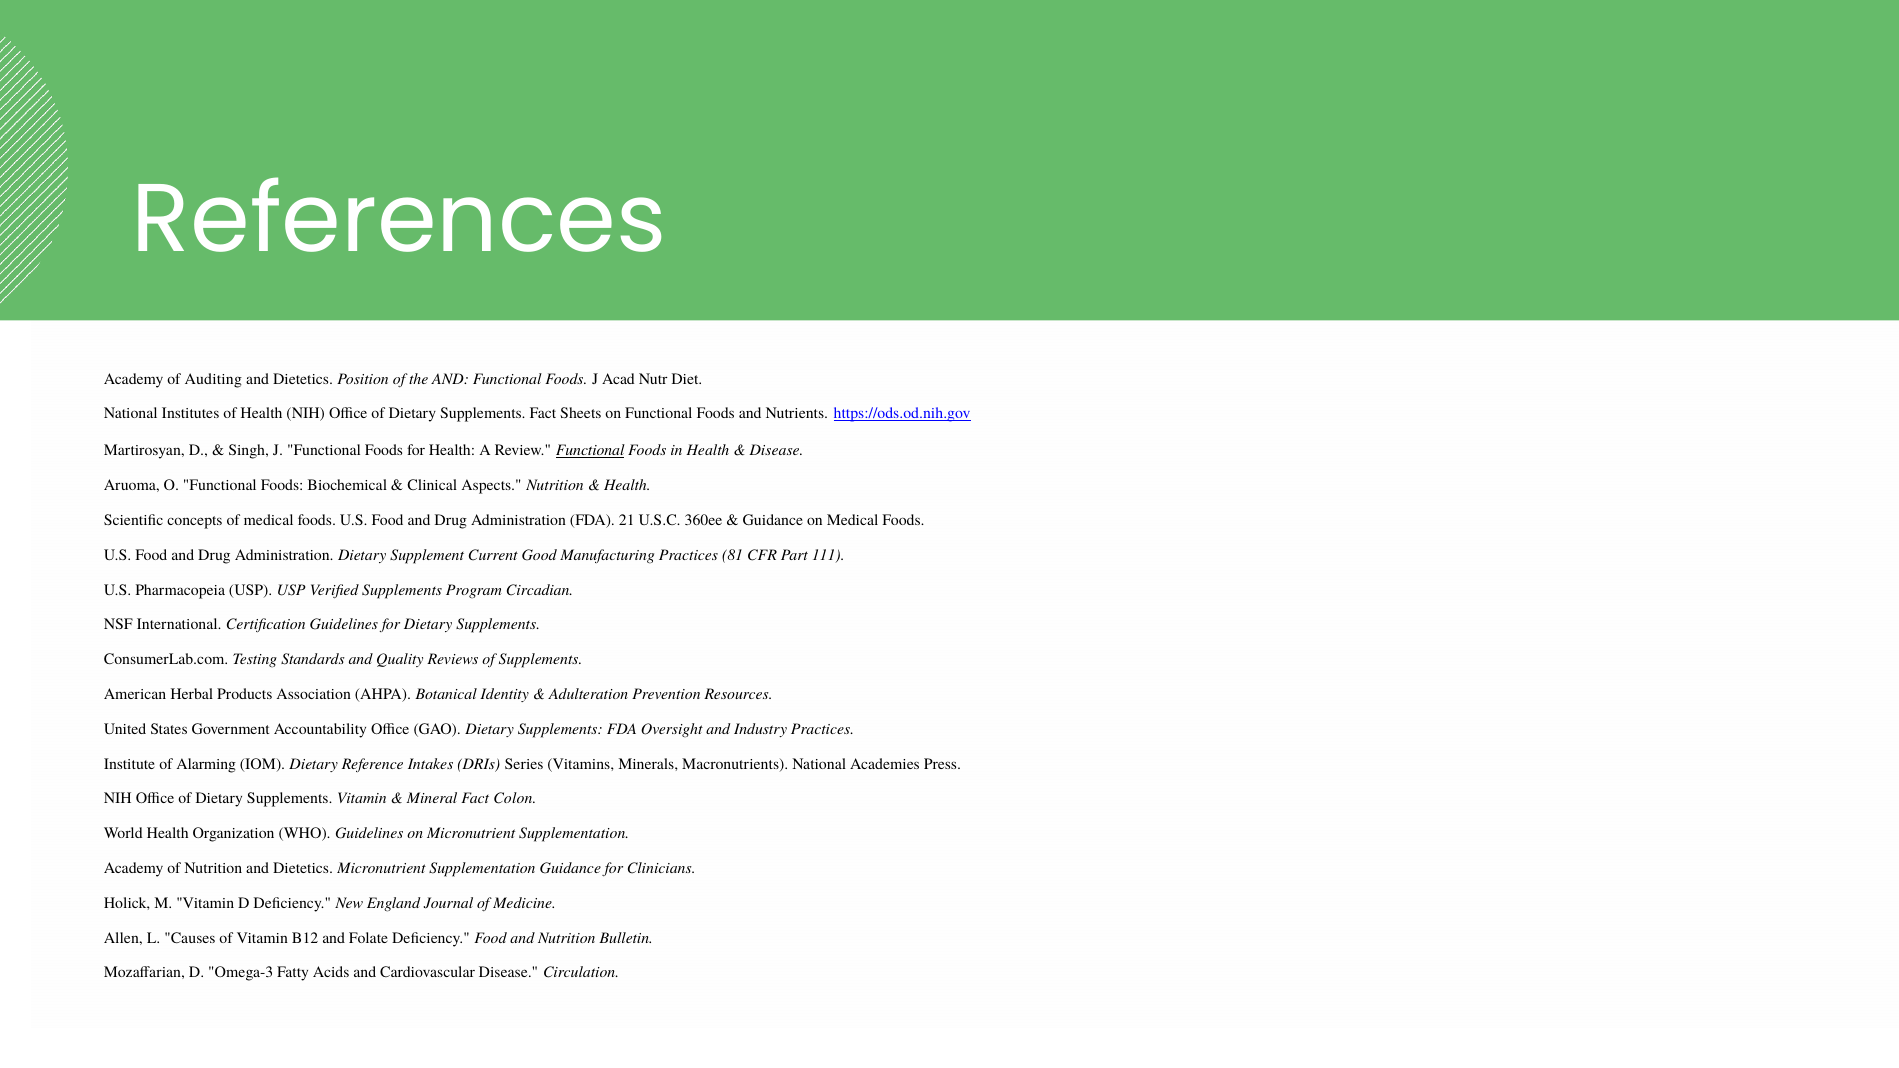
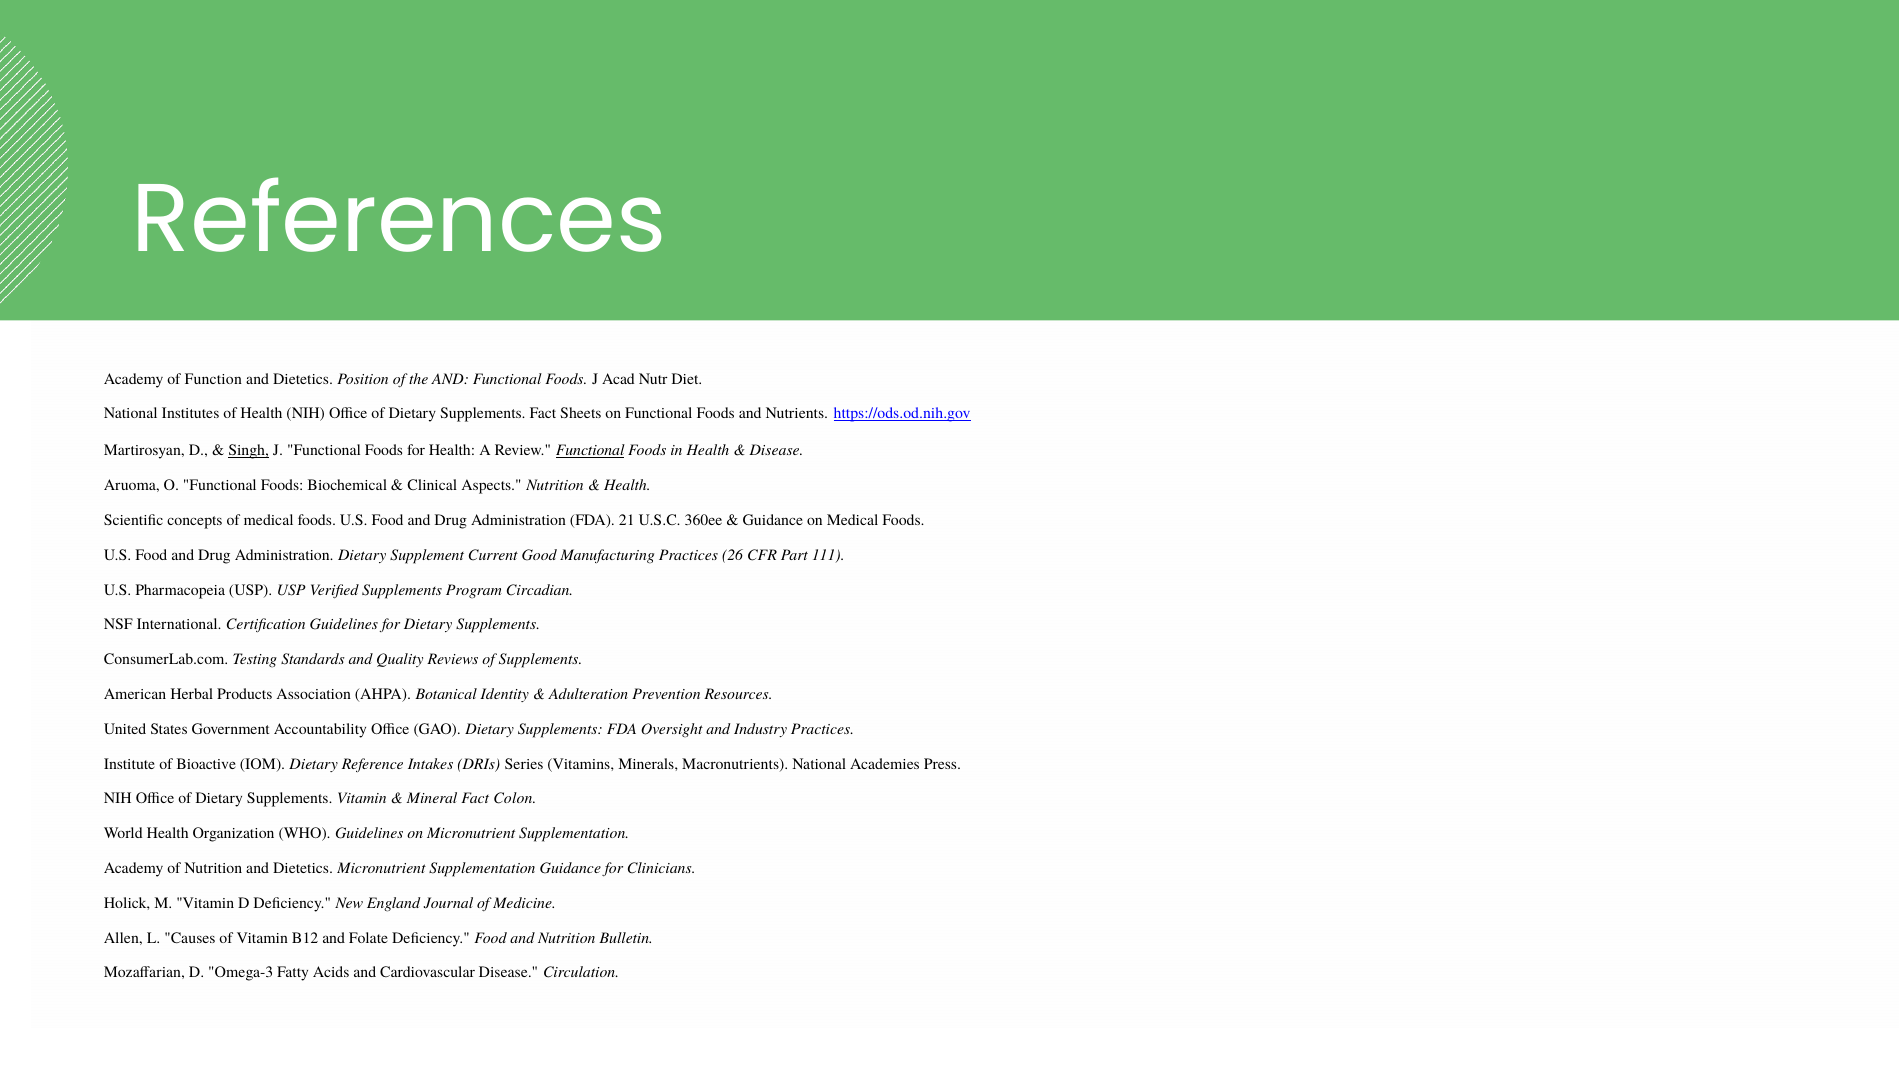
Auditing: Auditing -> Function
Singh underline: none -> present
81: 81 -> 26
Alarming: Alarming -> Bioactive
